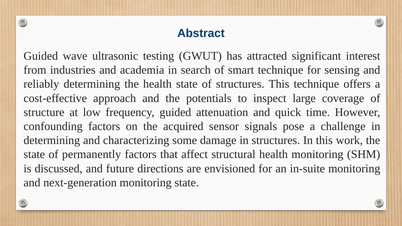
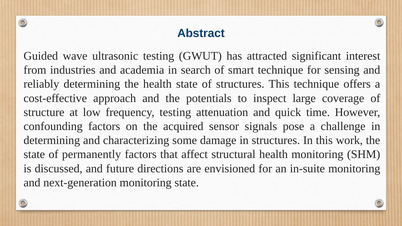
frequency guided: guided -> testing
